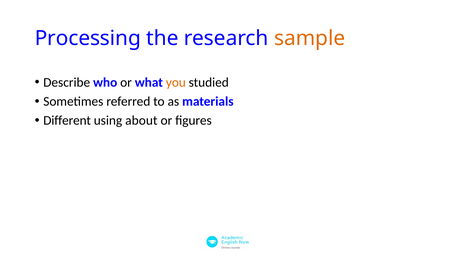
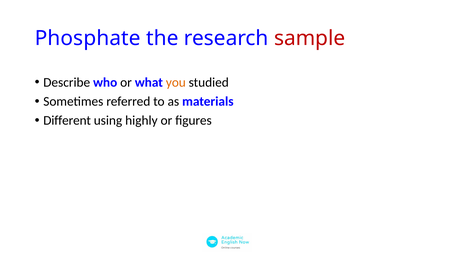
Processing: Processing -> Phosphate
sample colour: orange -> red
about: about -> highly
